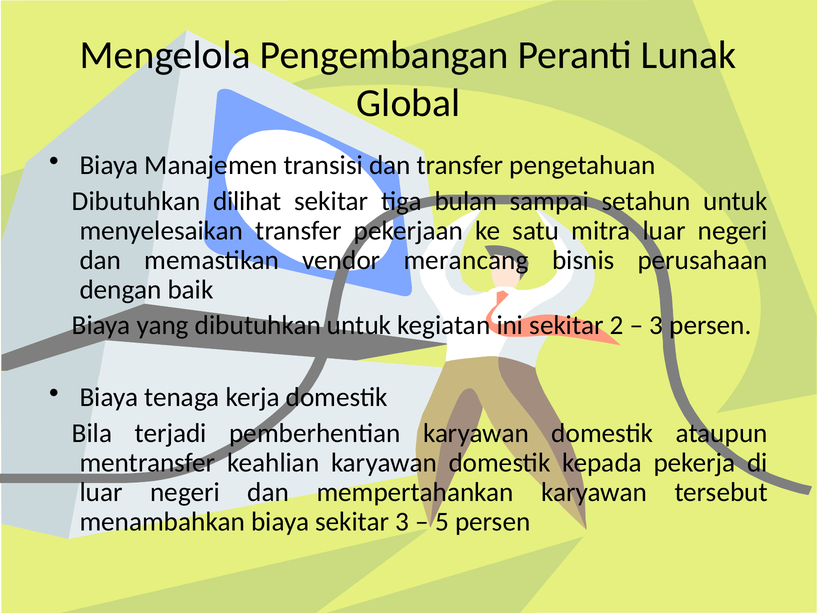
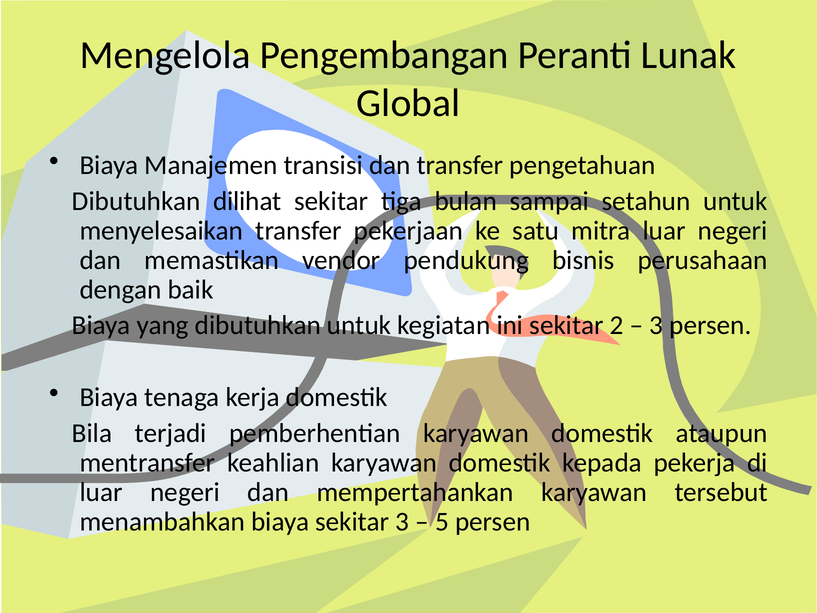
merancang: merancang -> pendukung
